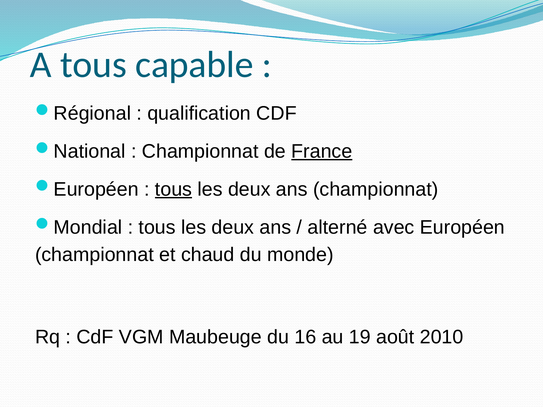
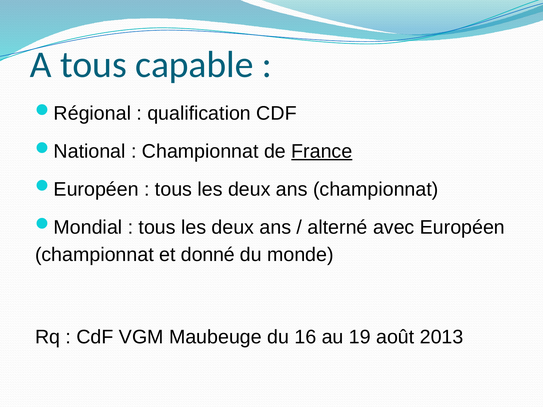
tous at (174, 189) underline: present -> none
chaud: chaud -> donné
2010: 2010 -> 2013
